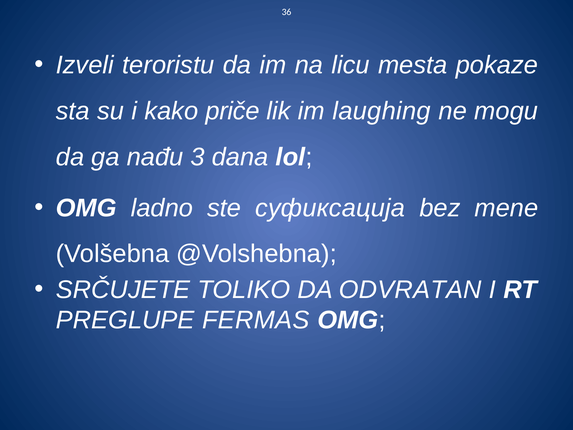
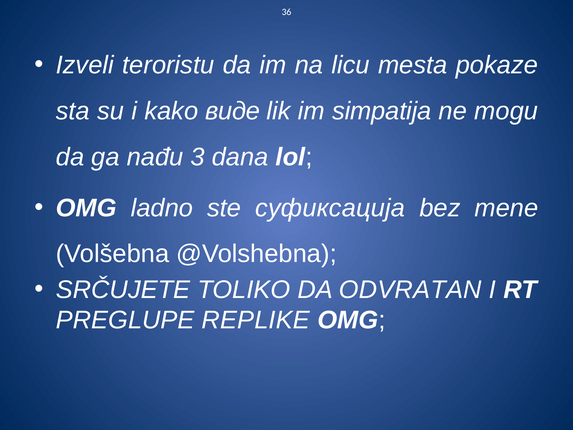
priče: priče -> виде
laughing: laughing -> simpatija
FERMAS: FERMAS -> REPLIKE
